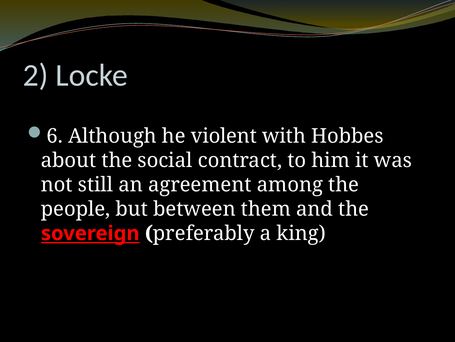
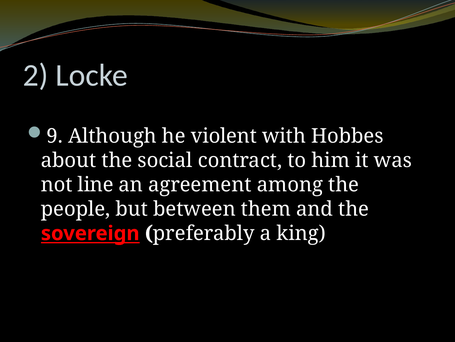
6: 6 -> 9
still: still -> line
